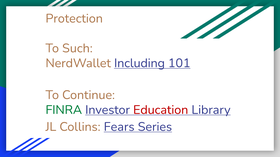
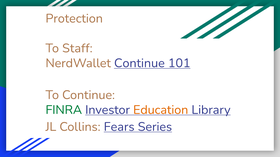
Such: Such -> Staff
NerdWallet Including: Including -> Continue
Education colour: red -> orange
